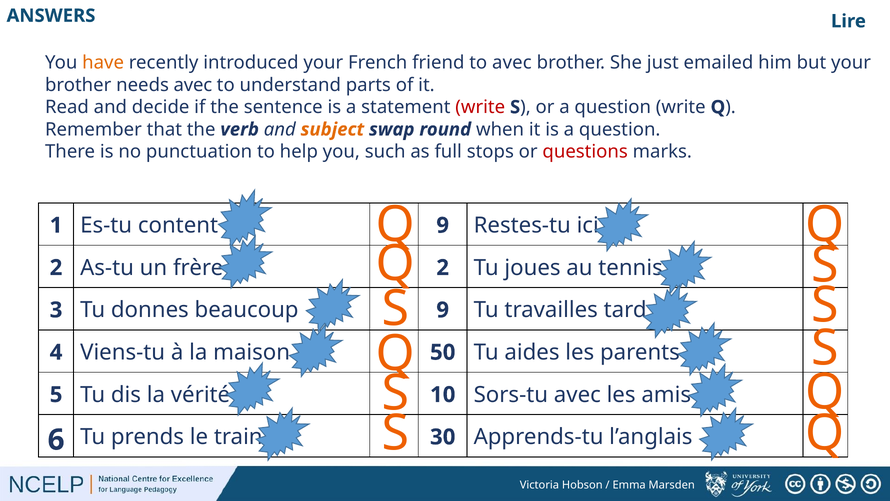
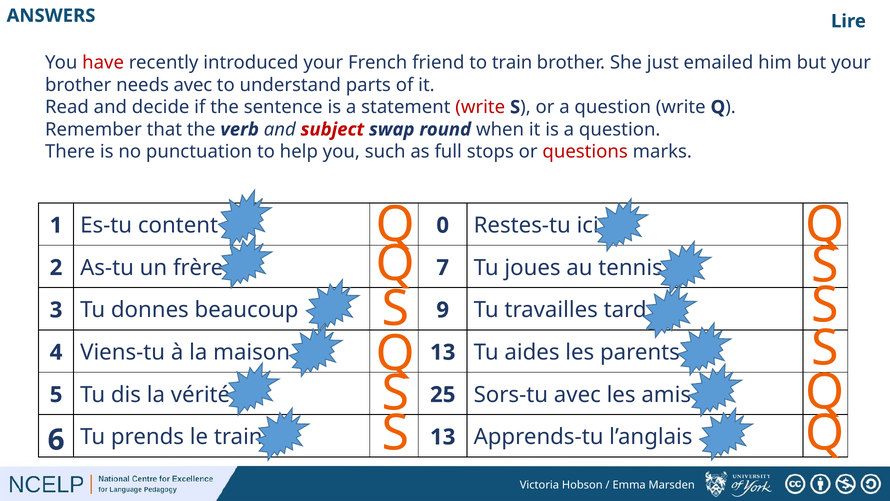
have colour: orange -> red
to avec: avec -> train
subject colour: orange -> red
content 9: 9 -> 0
frère 2: 2 -> 7
50 at (443, 352): 50 -> 13
10: 10 -> 25
30 at (443, 437): 30 -> 13
